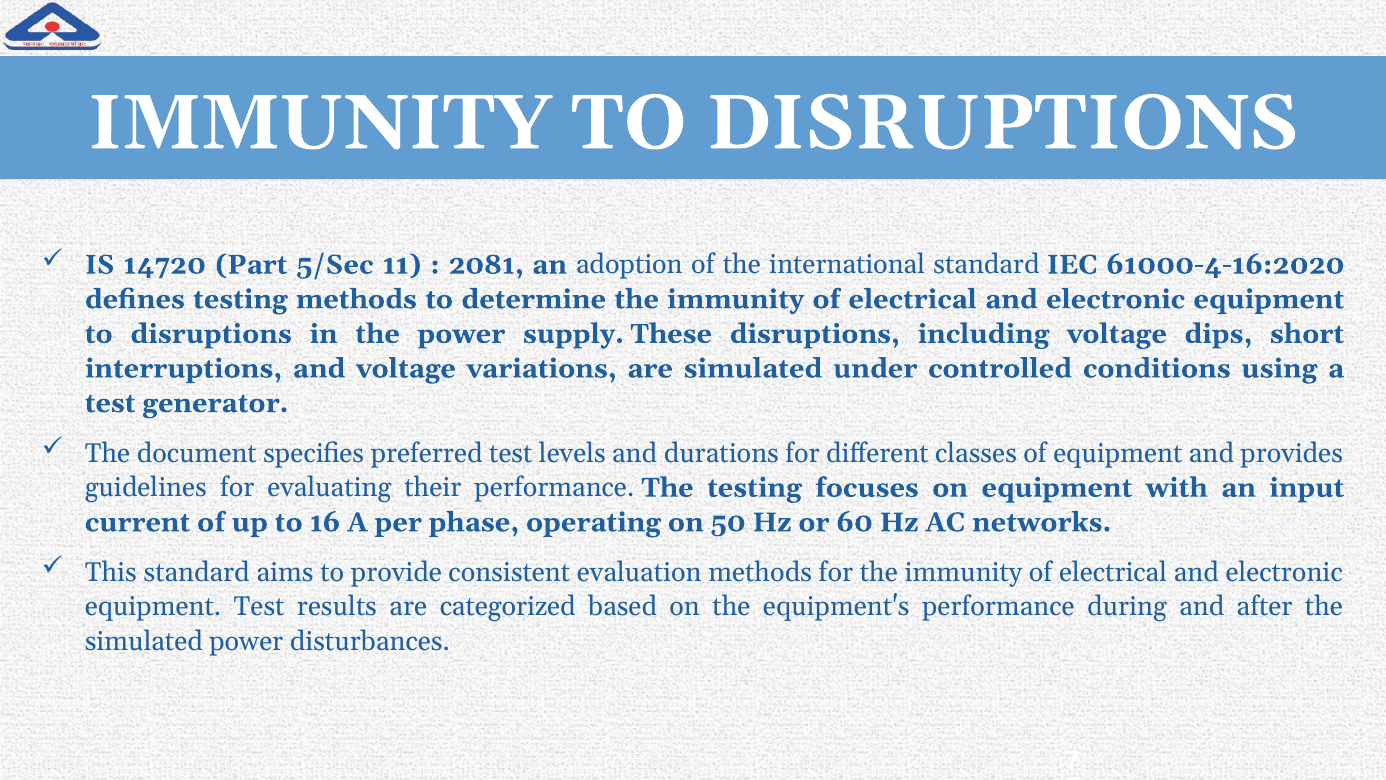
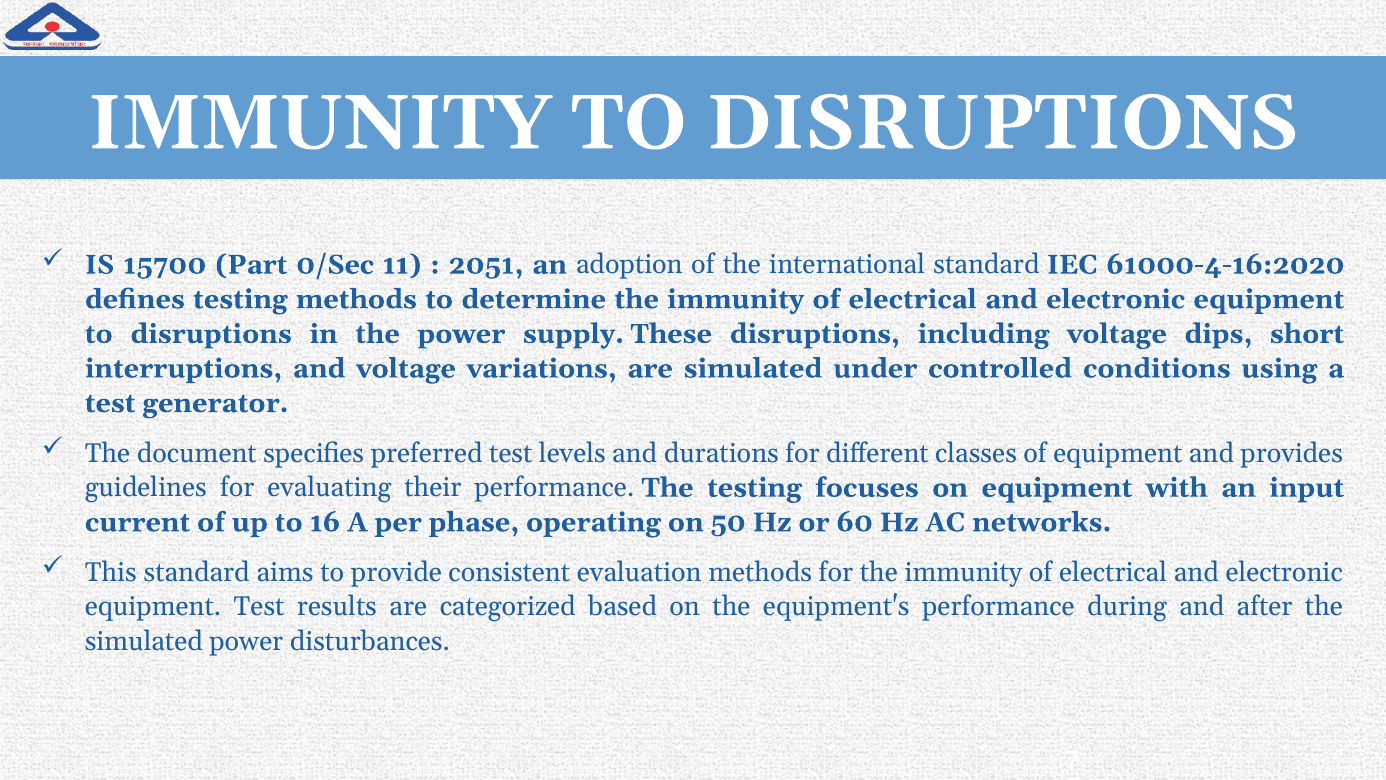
14720: 14720 -> 15700
5/Sec: 5/Sec -> 0/Sec
2081: 2081 -> 2051
